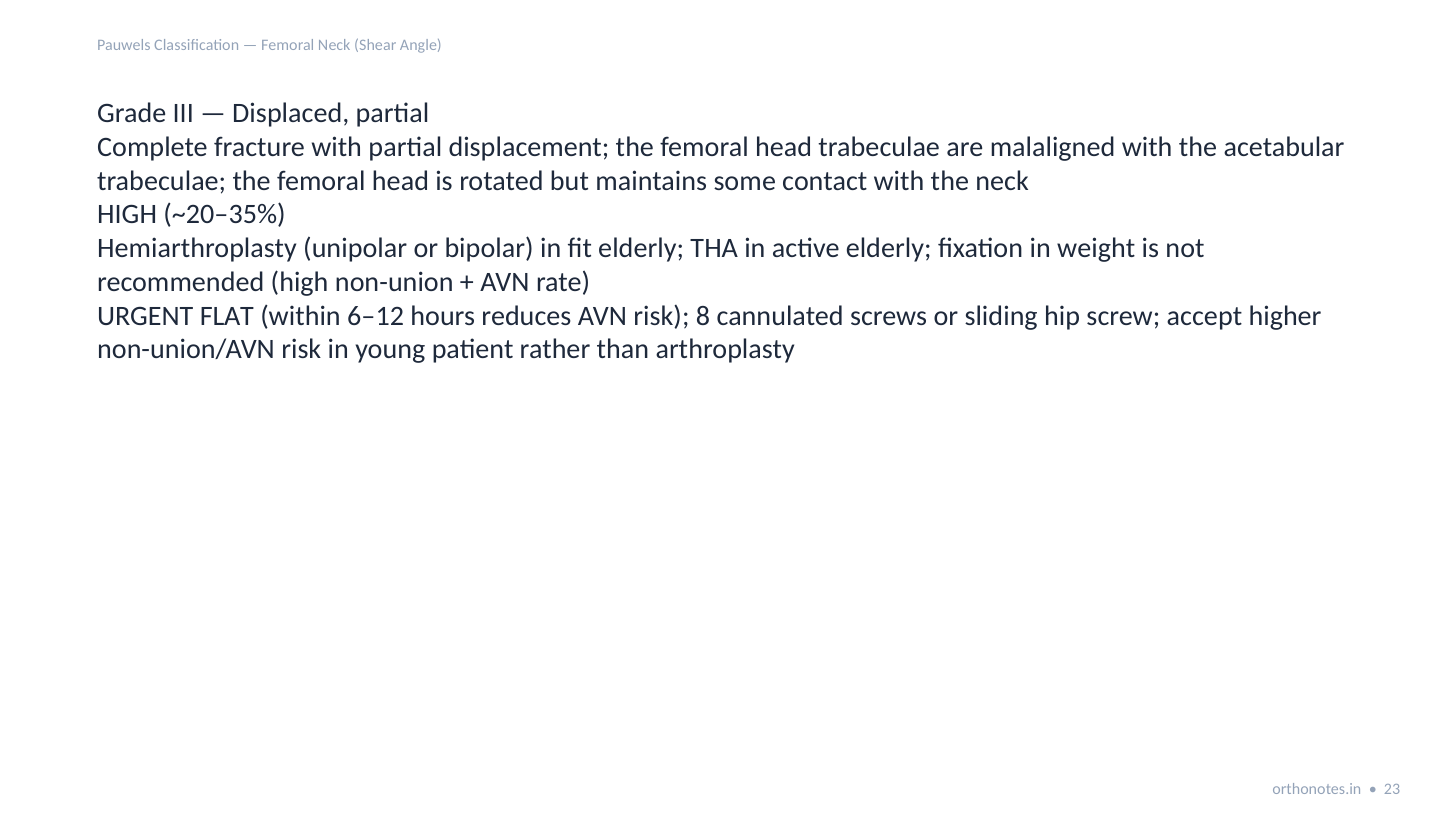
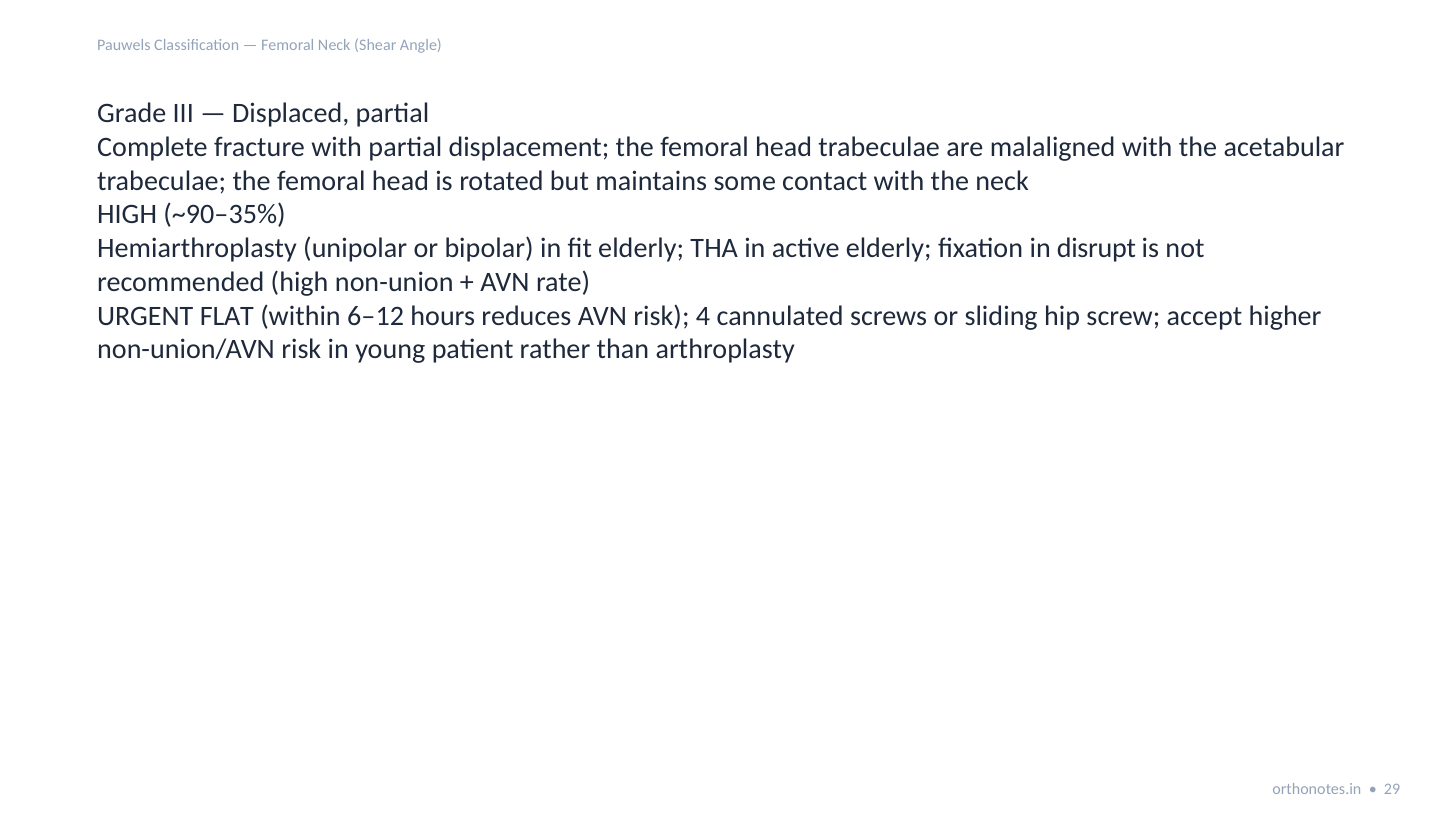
~20–35%: ~20–35% -> ~90–35%
weight: weight -> disrupt
8: 8 -> 4
23: 23 -> 29
